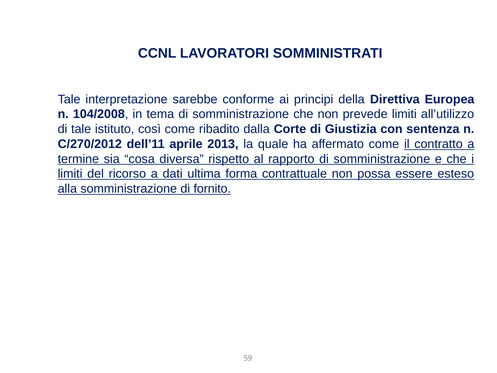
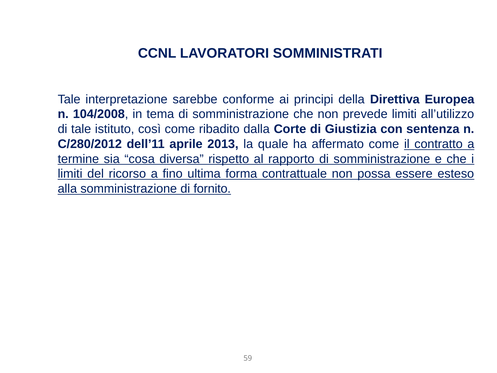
C/270/2012: C/270/2012 -> C/280/2012
dati: dati -> fino
